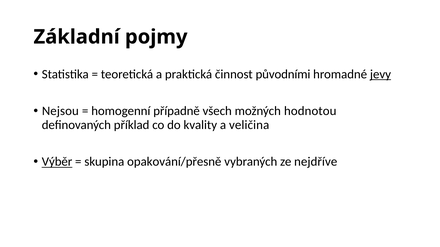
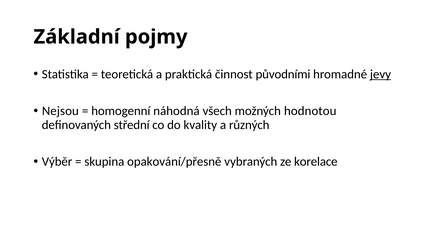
případně: případně -> náhodná
příklad: příklad -> střední
veličina: veličina -> různých
Výběr underline: present -> none
nejdříve: nejdříve -> korelace
